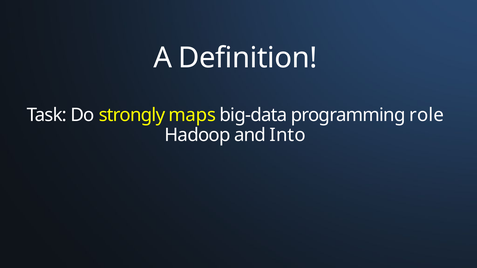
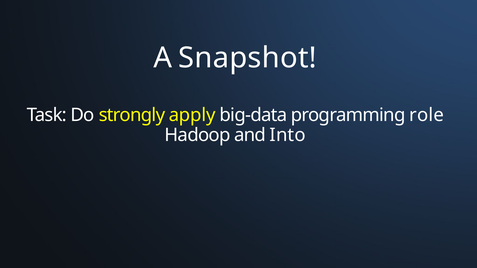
Definition: Definition -> Snapshot
maps: maps -> apply
